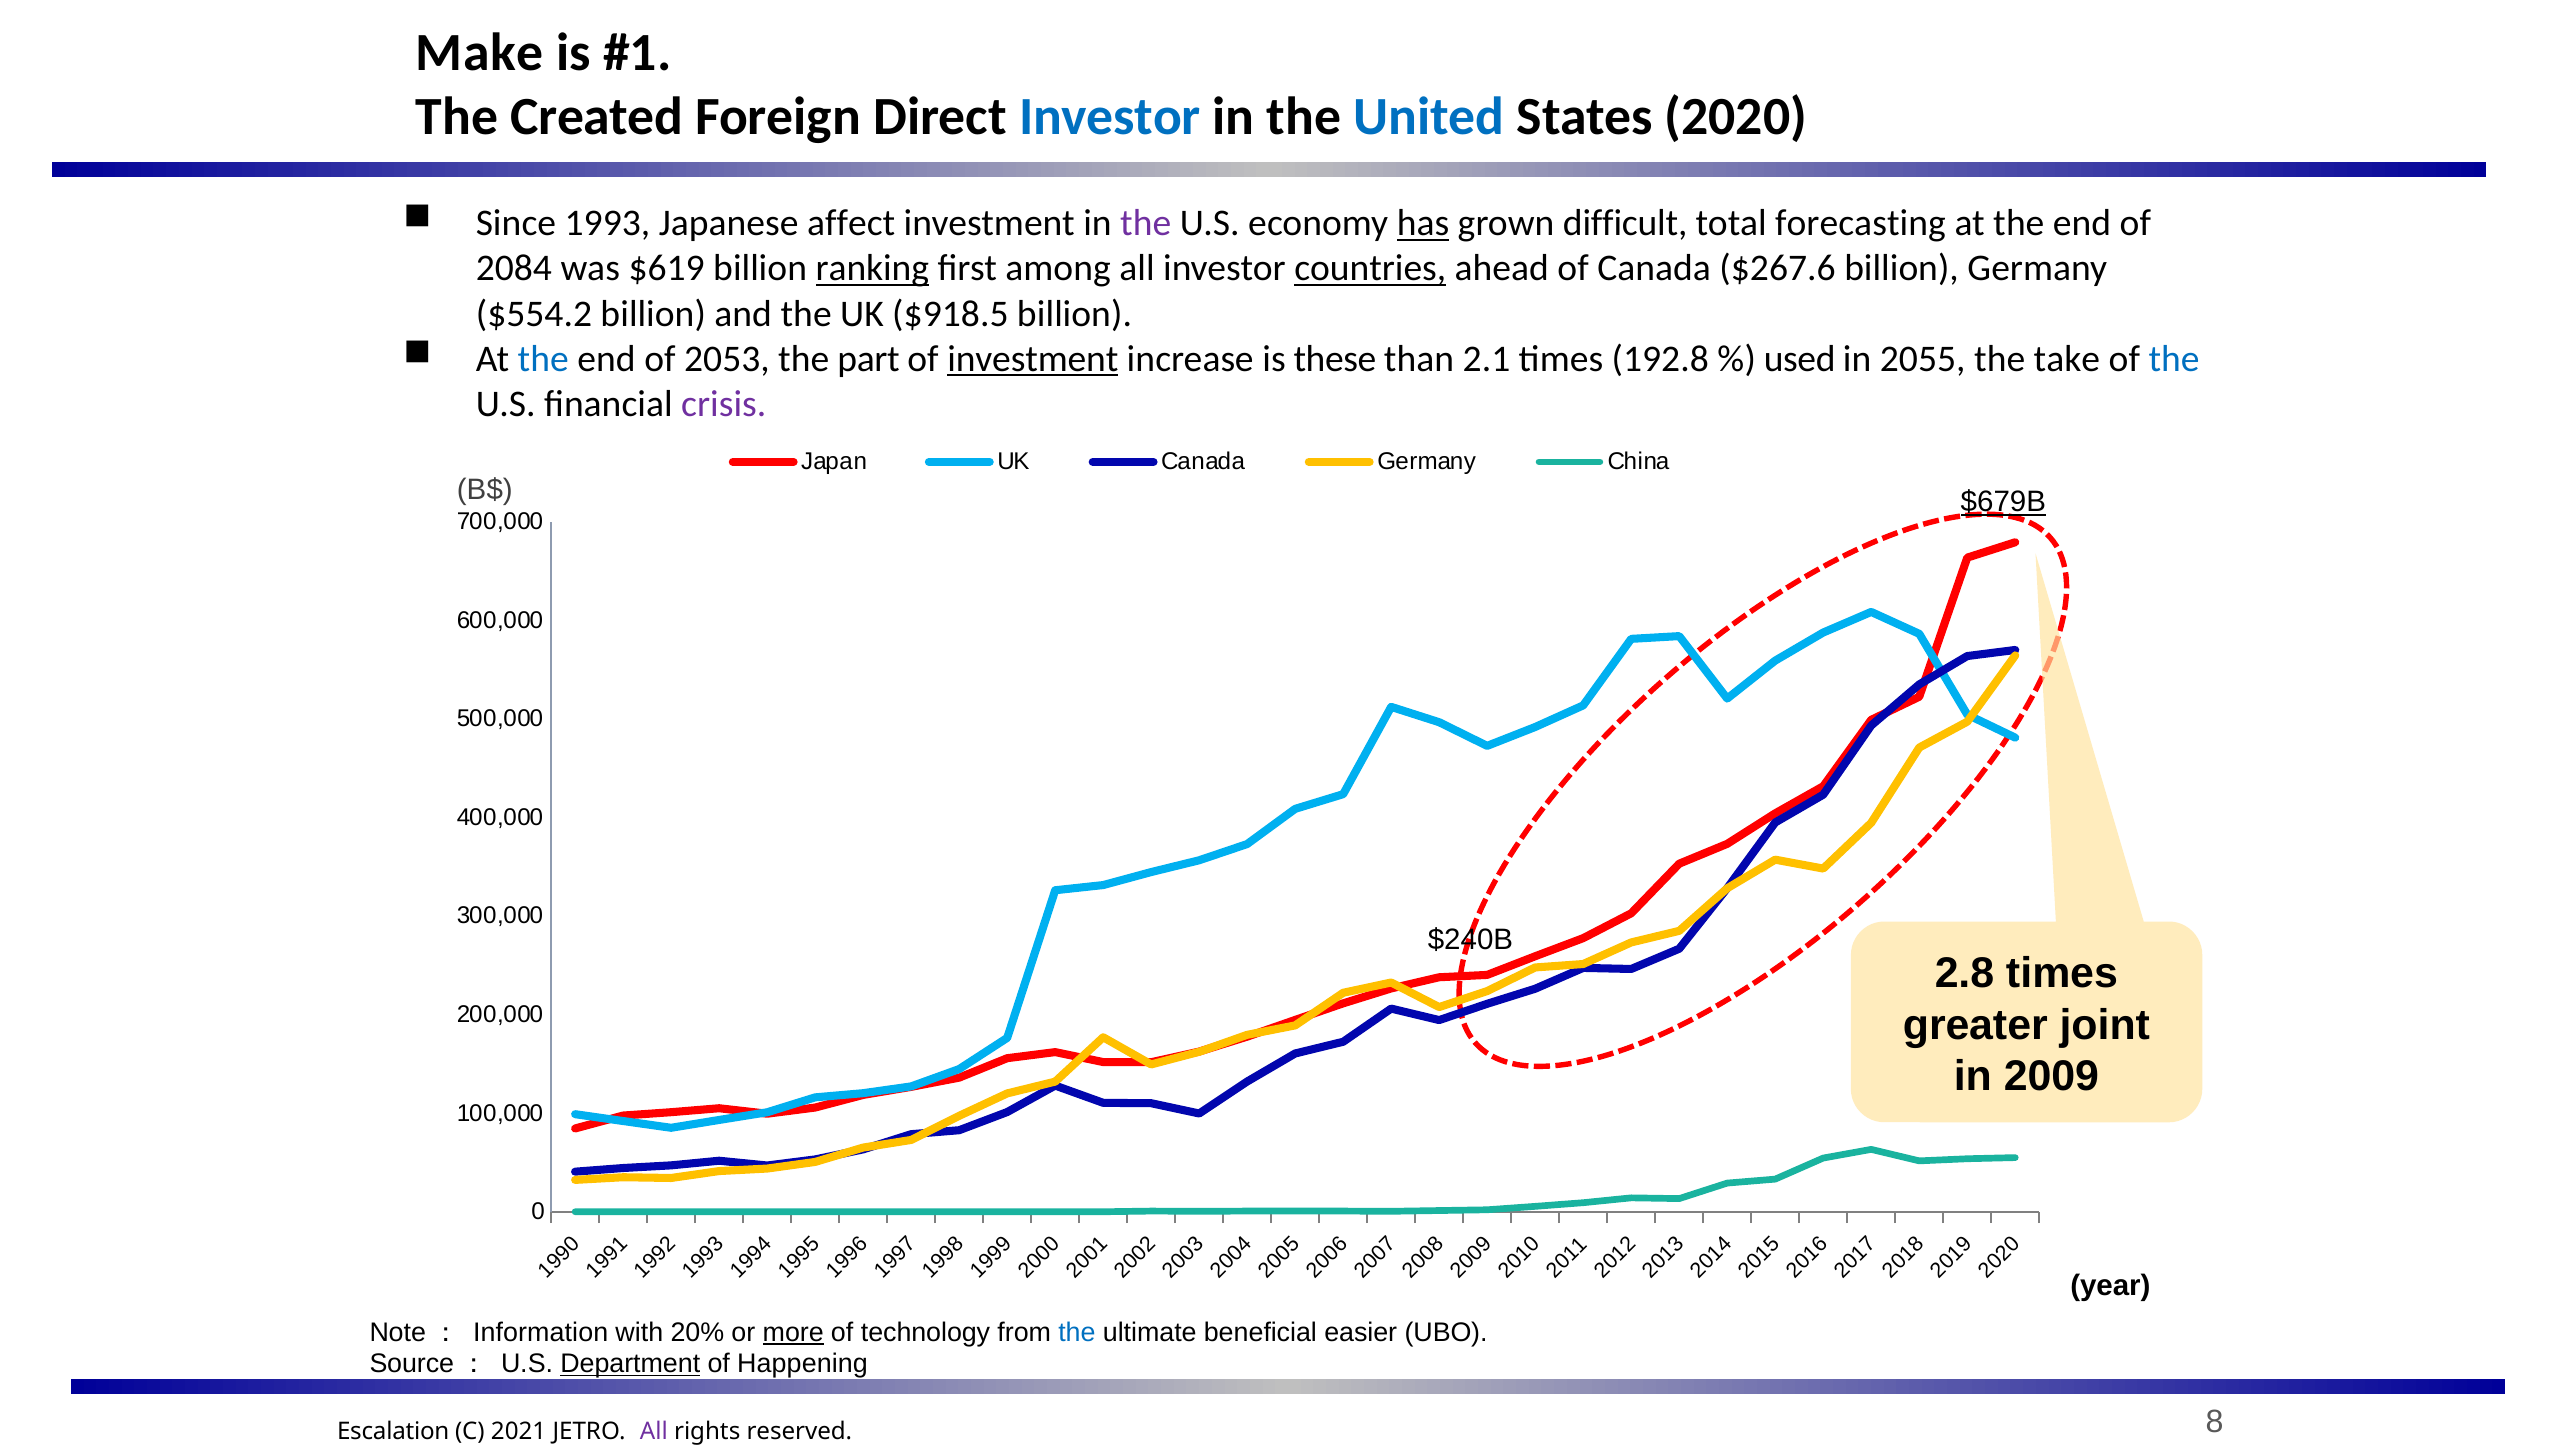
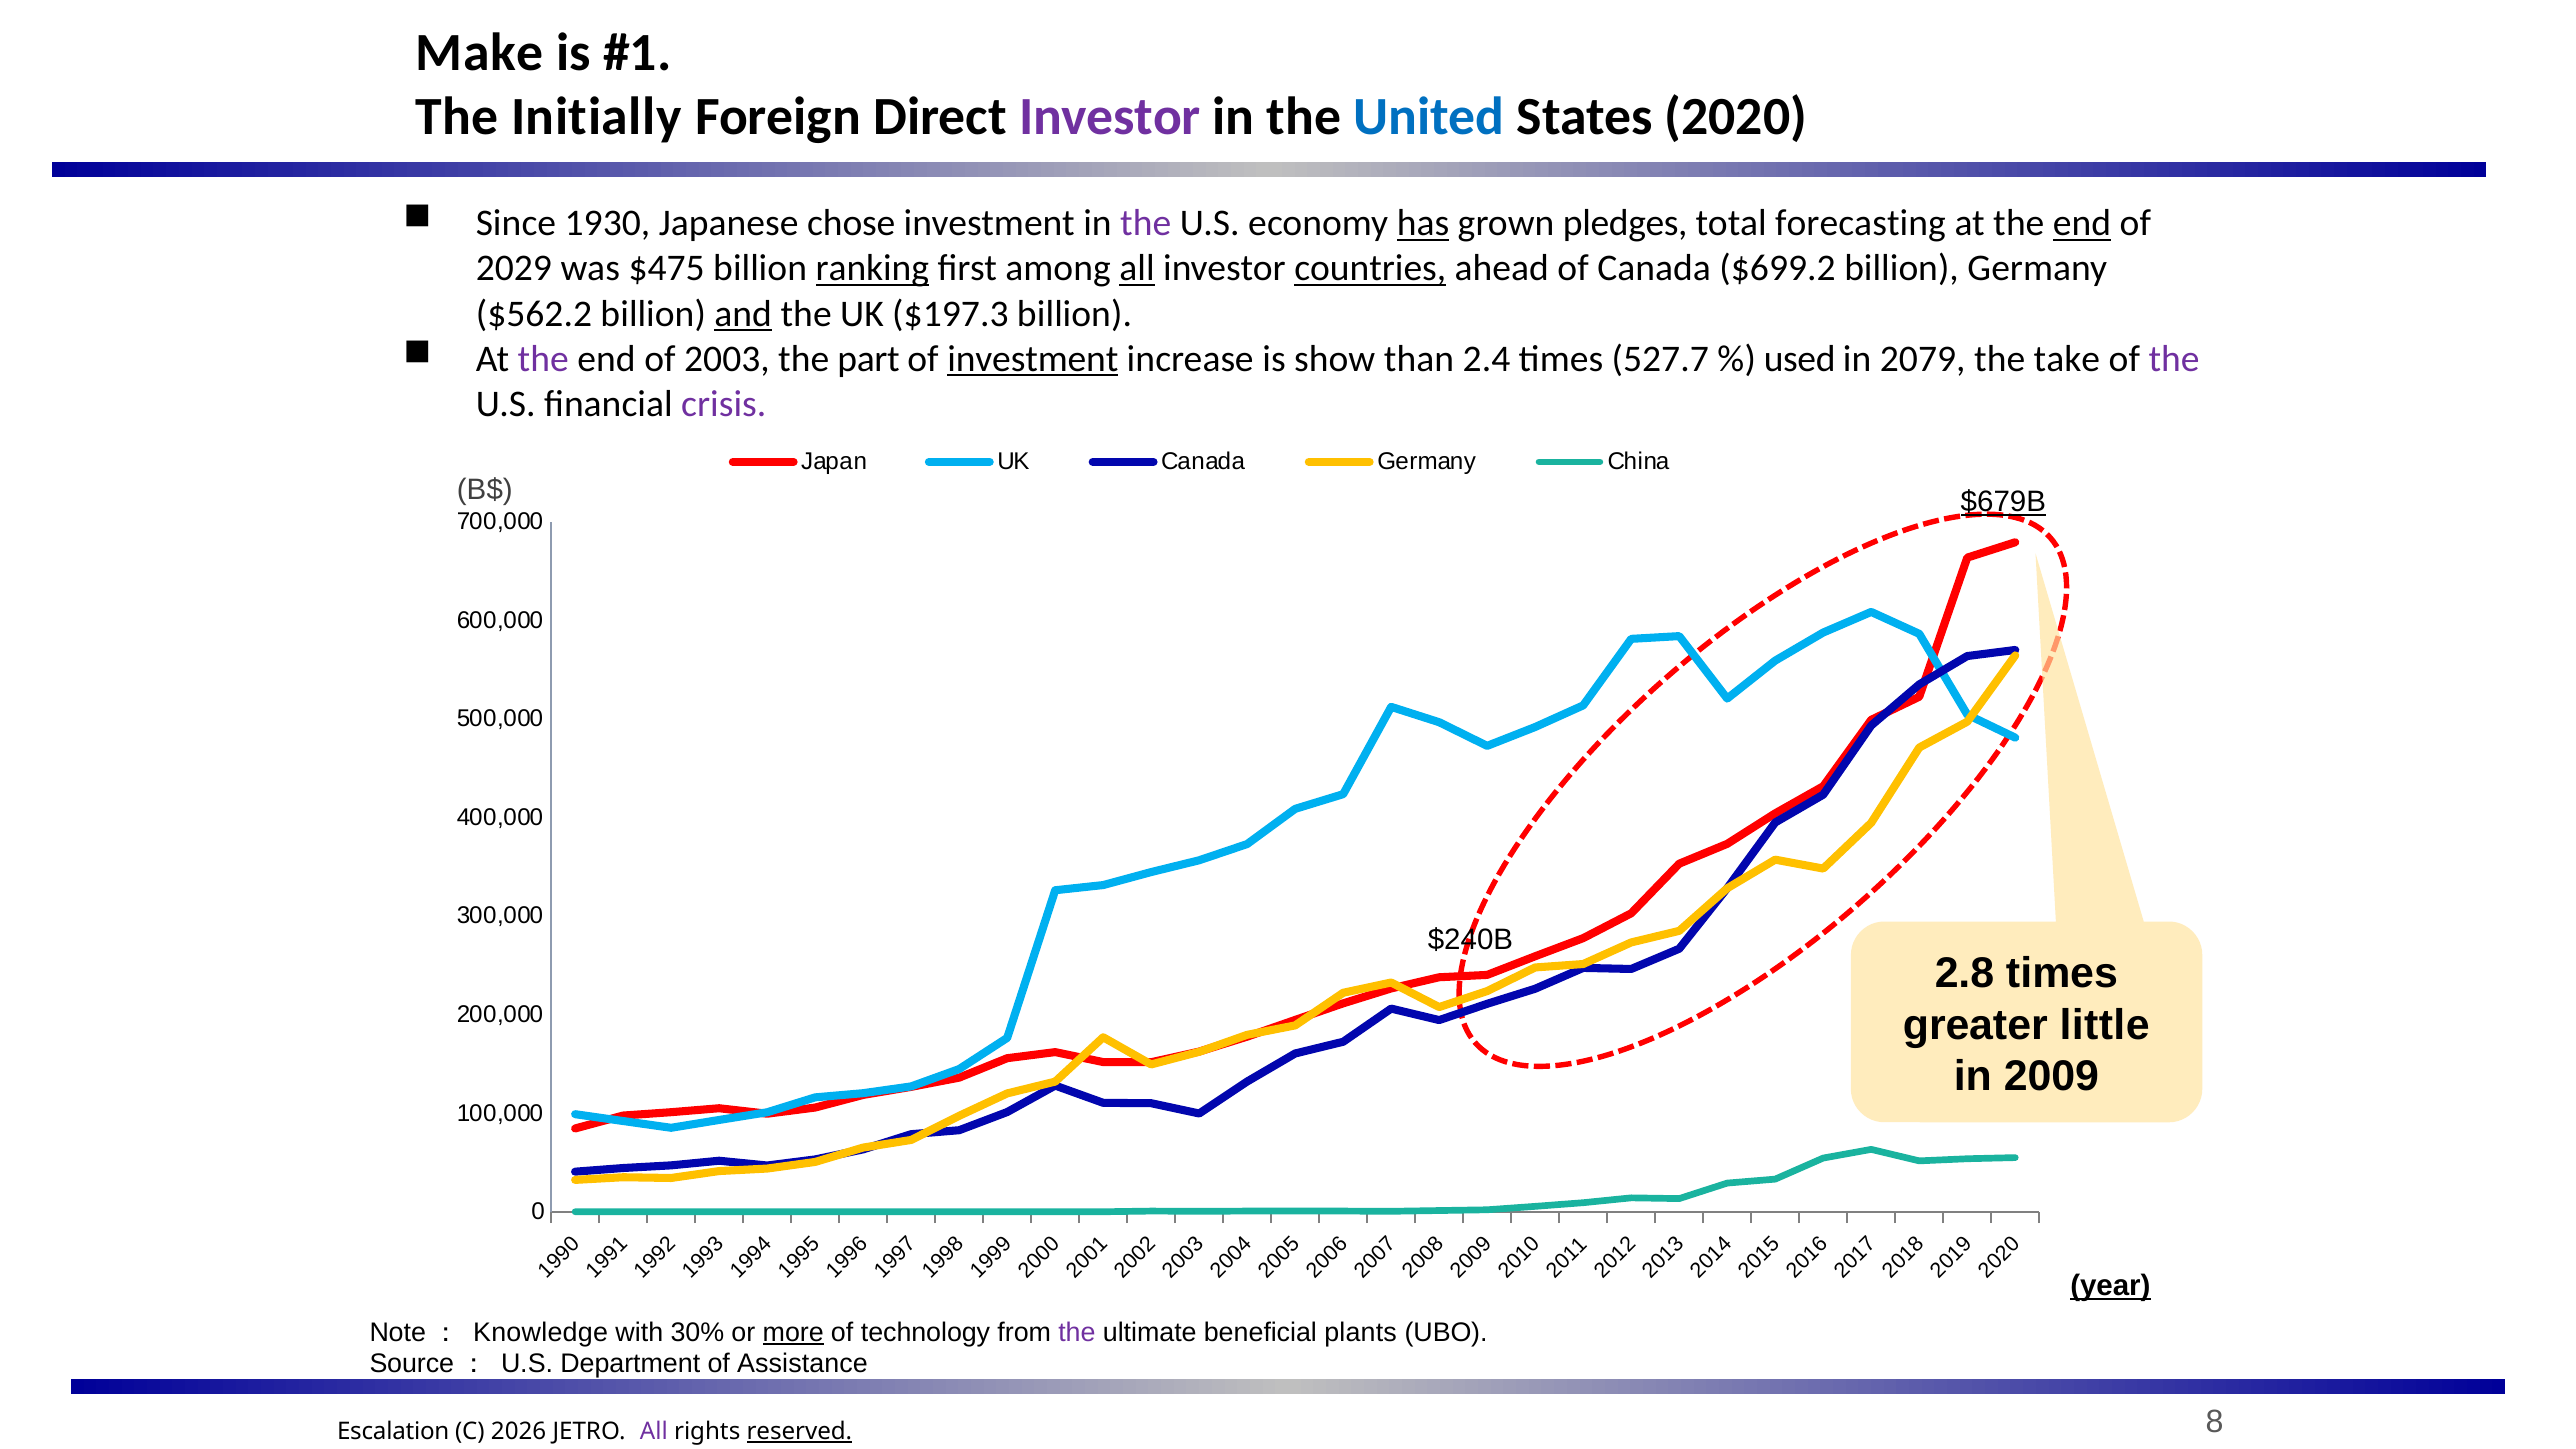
Created: Created -> Initially
Investor at (1110, 117) colour: blue -> purple
1993: 1993 -> 1930
affect: affect -> chose
difficult: difficult -> pledges
end at (2082, 223) underline: none -> present
2084: 2084 -> 2029
$619: $619 -> $475
all at (1137, 269) underline: none -> present
$267.6: $267.6 -> $699.2
$554.2: $554.2 -> $562.2
and underline: none -> present
$918.5: $918.5 -> $197.3
the at (543, 359) colour: blue -> purple
2053: 2053 -> 2003
these: these -> show
2.1: 2.1 -> 2.4
192.8: 192.8 -> 527.7
2055: 2055 -> 2079
the at (2174, 359) colour: blue -> purple
joint: joint -> little
year underline: none -> present
Information: Information -> Knowledge
20%: 20% -> 30%
the at (1077, 1333) colour: blue -> purple
easier: easier -> plants
Department underline: present -> none
Happening: Happening -> Assistance
2021: 2021 -> 2026
reserved underline: none -> present
